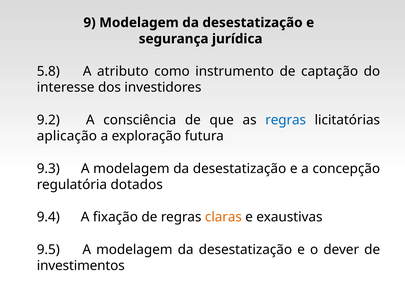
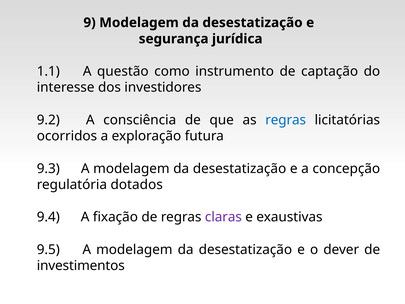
5.8: 5.8 -> 1.1
atributo: atributo -> questão
aplicação: aplicação -> ocorridos
claras colour: orange -> purple
